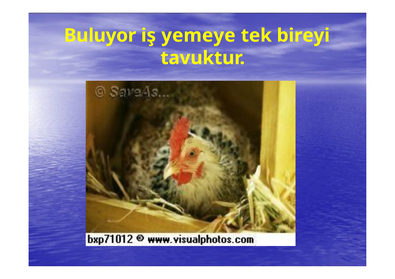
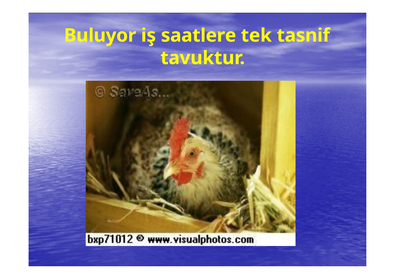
yemeye: yemeye -> saatlere
bireyi: bireyi -> tasnif
